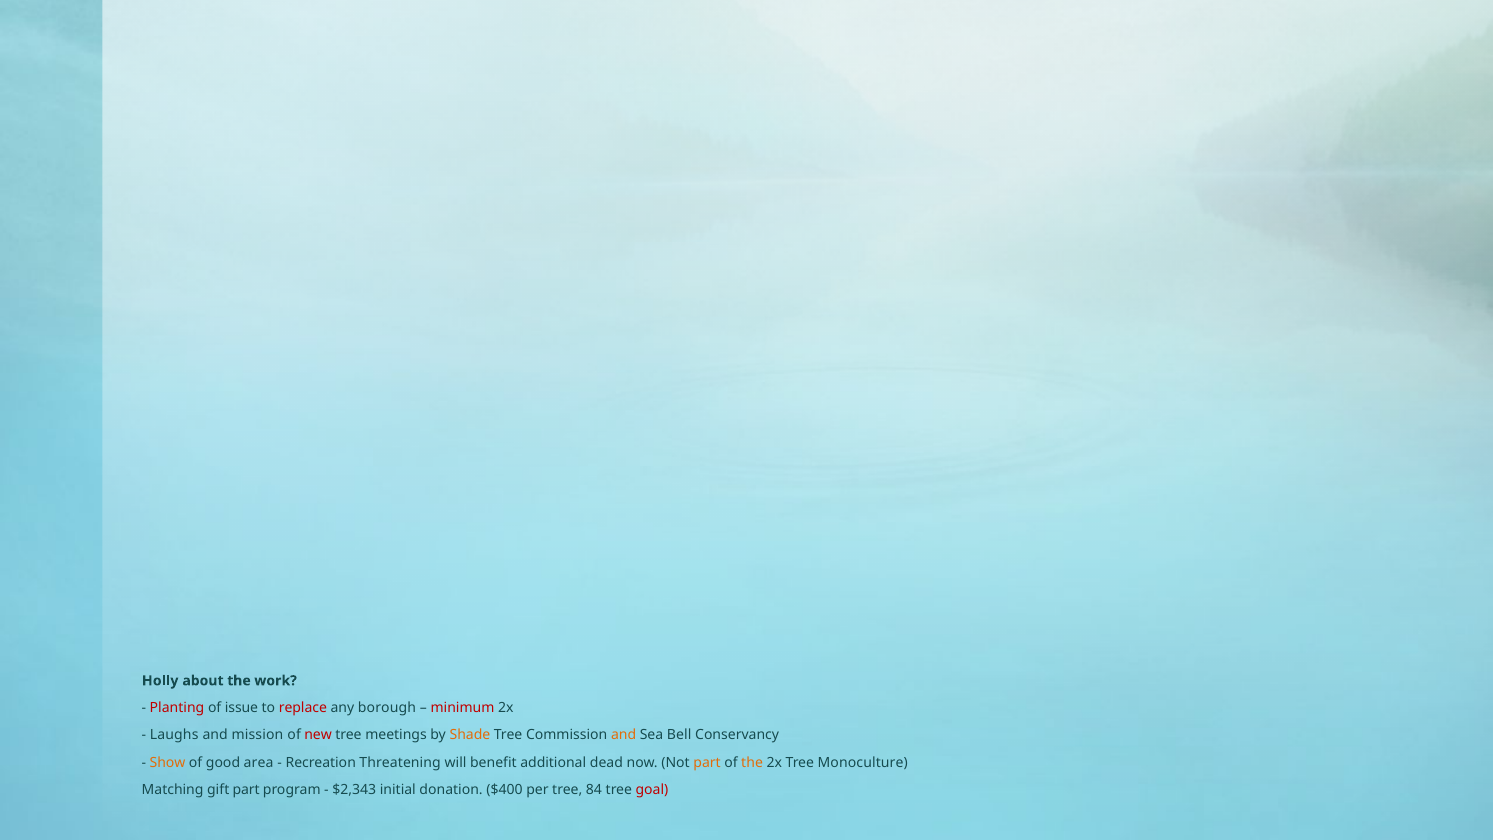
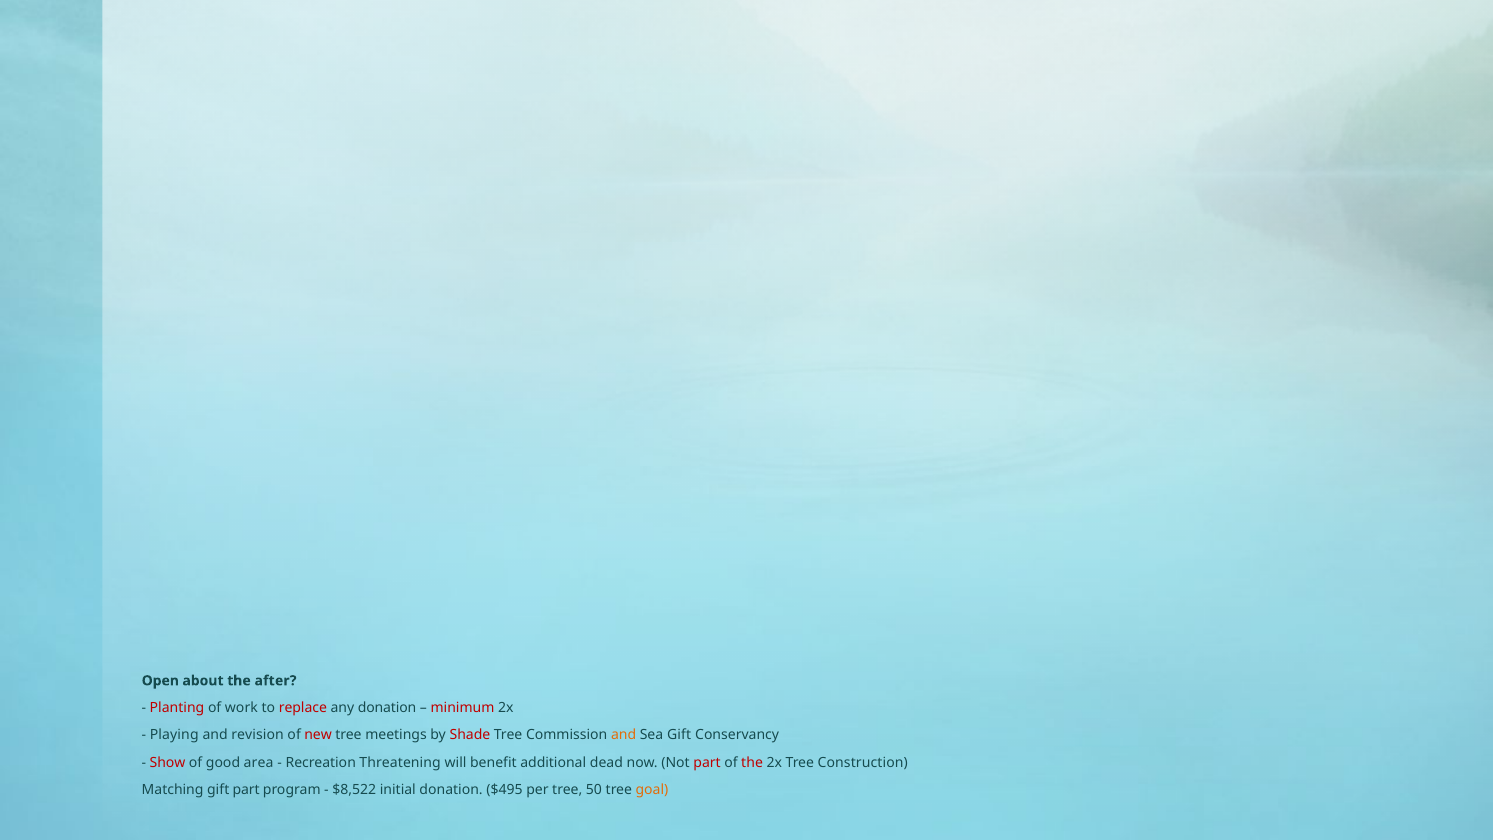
Holly: Holly -> Open
work: work -> after
issue: issue -> work
any borough: borough -> donation
Laughs: Laughs -> Playing
mission: mission -> revision
Shade colour: orange -> red
Sea Bell: Bell -> Gift
Show colour: orange -> red
part at (707, 762) colour: orange -> red
the at (752, 762) colour: orange -> red
Monoculture: Monoculture -> Construction
$2,343: $2,343 -> $8,522
$400: $400 -> $495
84: 84 -> 50
goal colour: red -> orange
